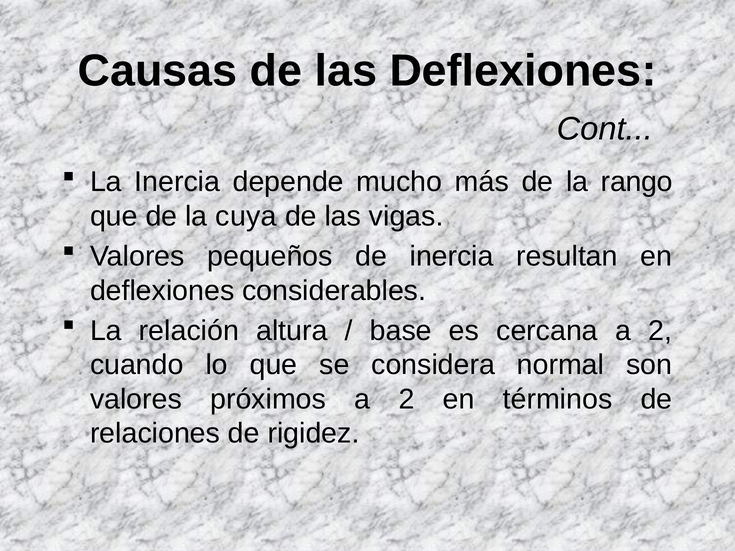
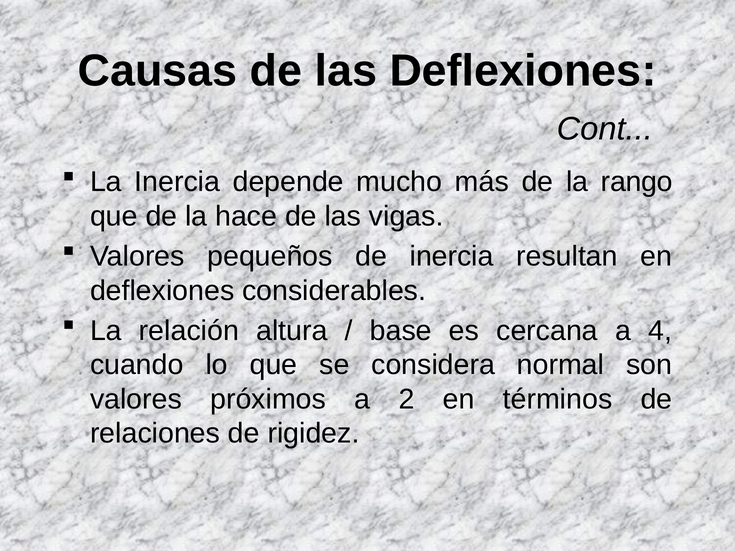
cuya: cuya -> hace
cercana a 2: 2 -> 4
